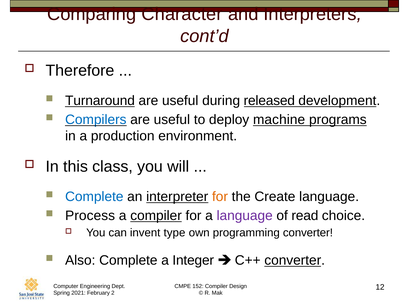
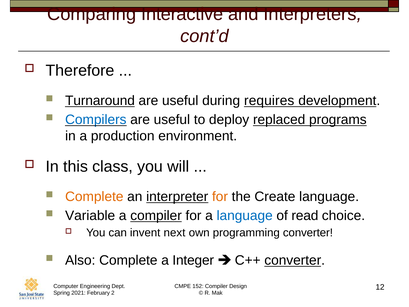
Character: Character -> Interactive
released: released -> requires
machine: machine -> replaced
Complete at (94, 196) colour: blue -> orange
Process: Process -> Variable
language at (245, 215) colour: purple -> blue
type: type -> next
